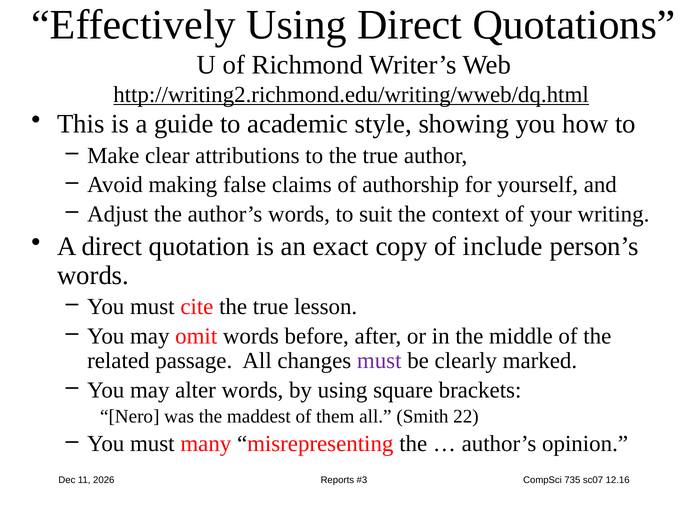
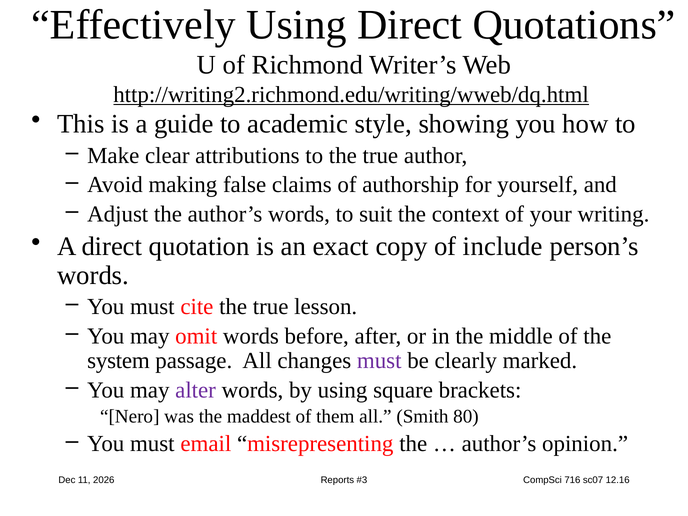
related: related -> system
alter colour: black -> purple
22: 22 -> 80
many: many -> email
735: 735 -> 716
